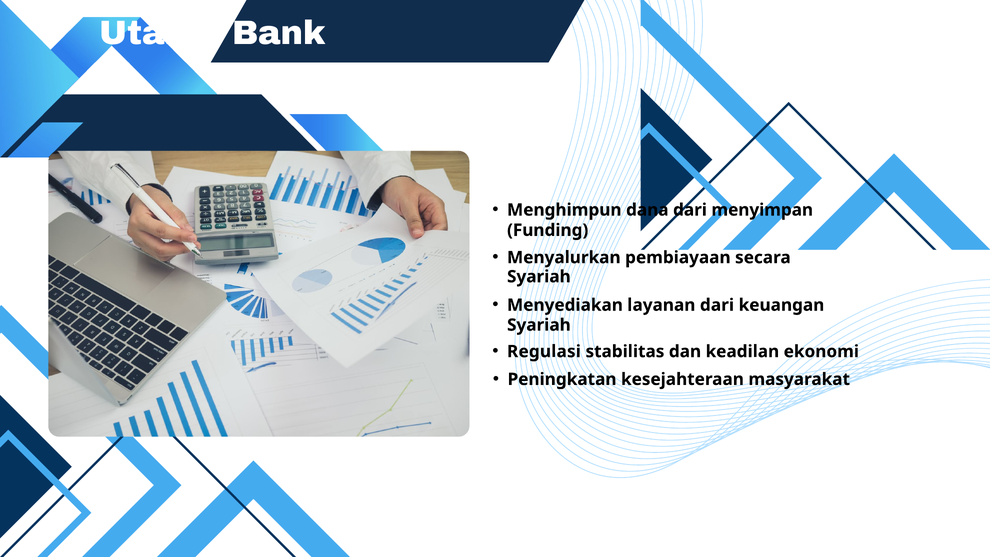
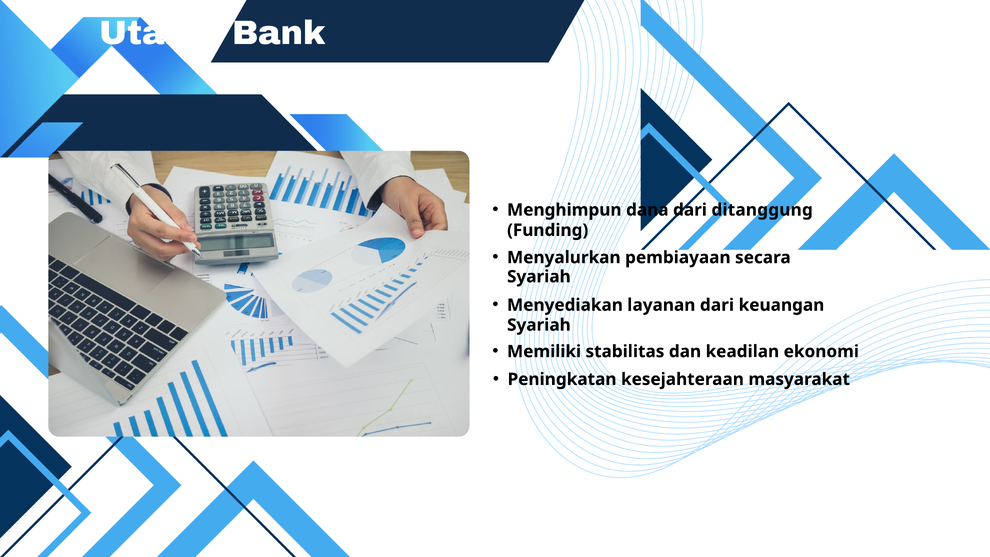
menyimpan: menyimpan -> ditanggung
Regulasi: Regulasi -> Memiliki
